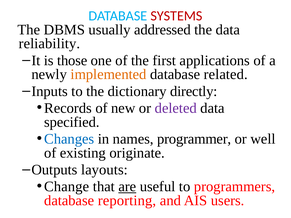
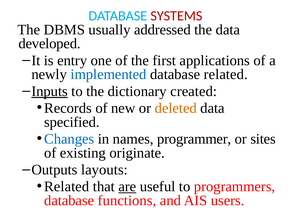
reliability: reliability -> developed
those: those -> entry
implemented colour: orange -> blue
Inputs underline: none -> present
directly: directly -> created
deleted colour: purple -> orange
well: well -> sites
Change at (67, 187): Change -> Related
reporting: reporting -> functions
